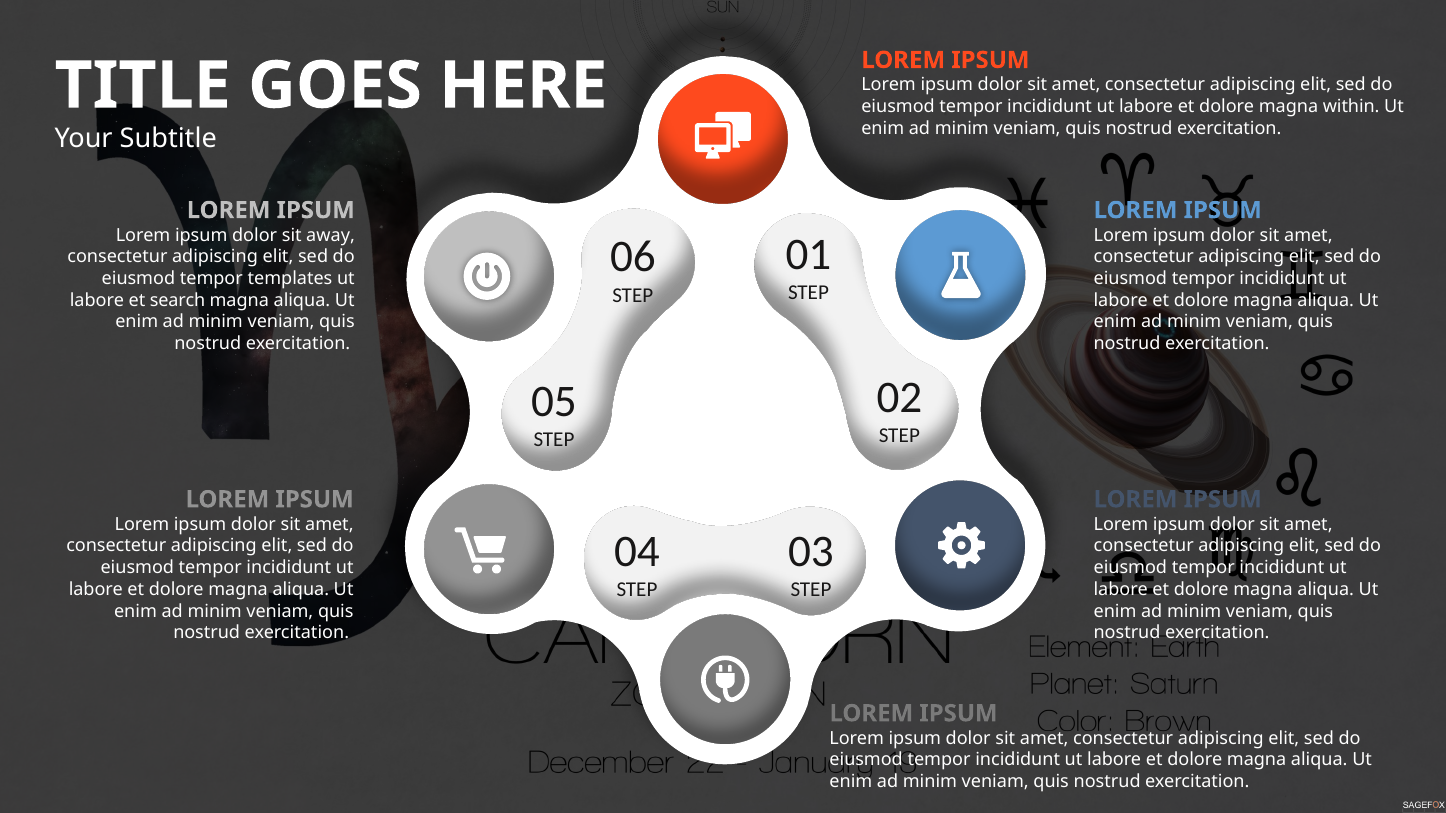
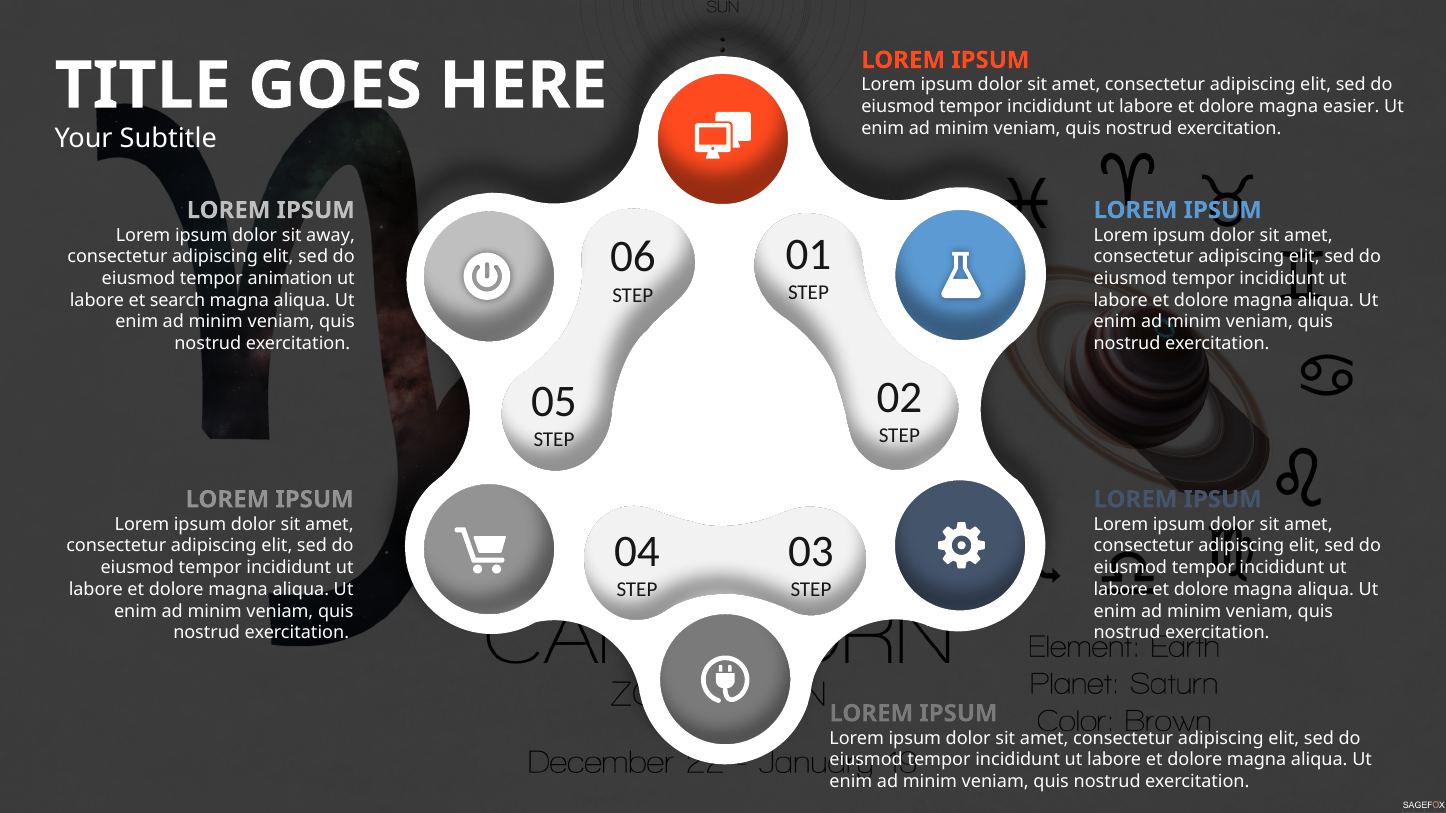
within: within -> easier
templates: templates -> animation
